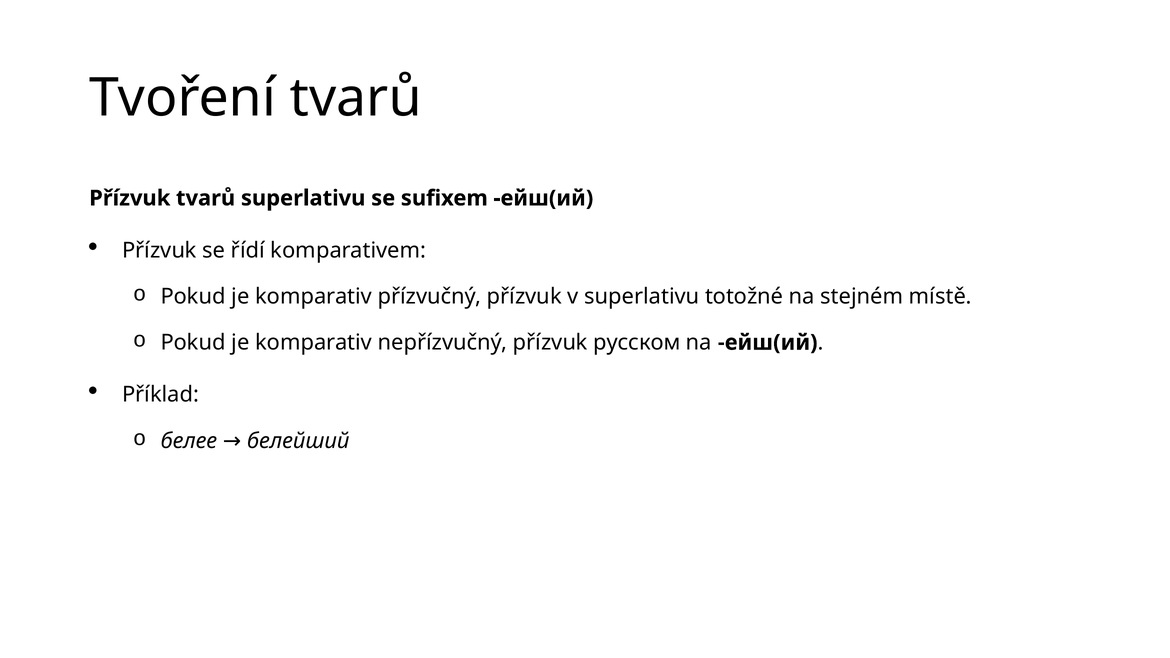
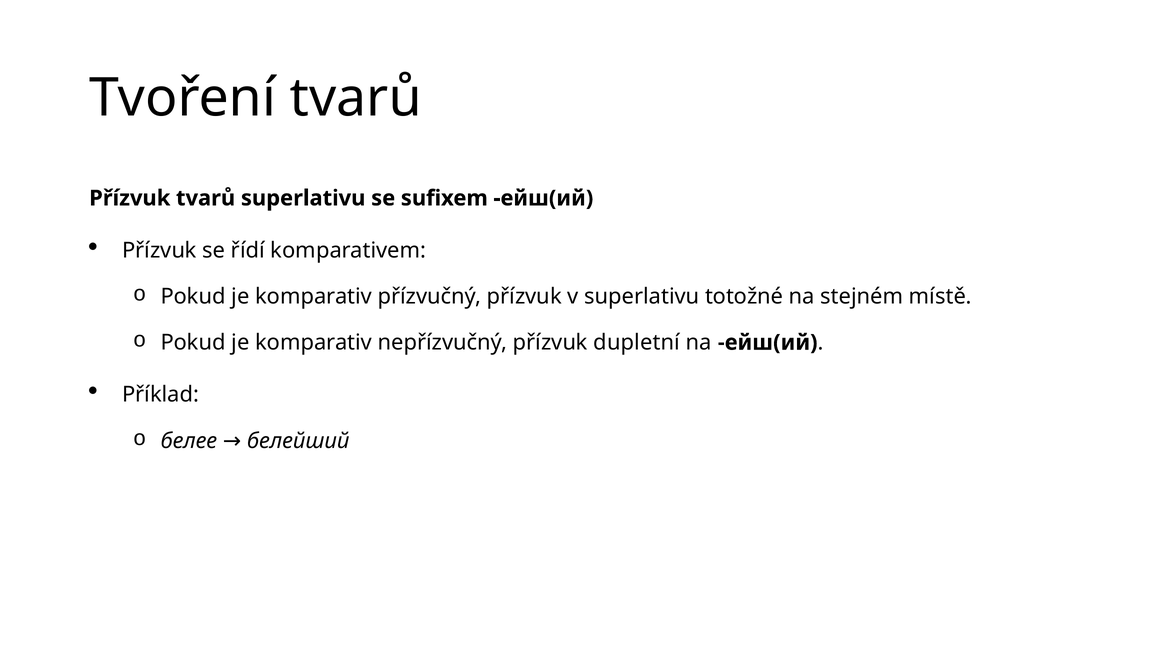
русском: русском -> dupletní
